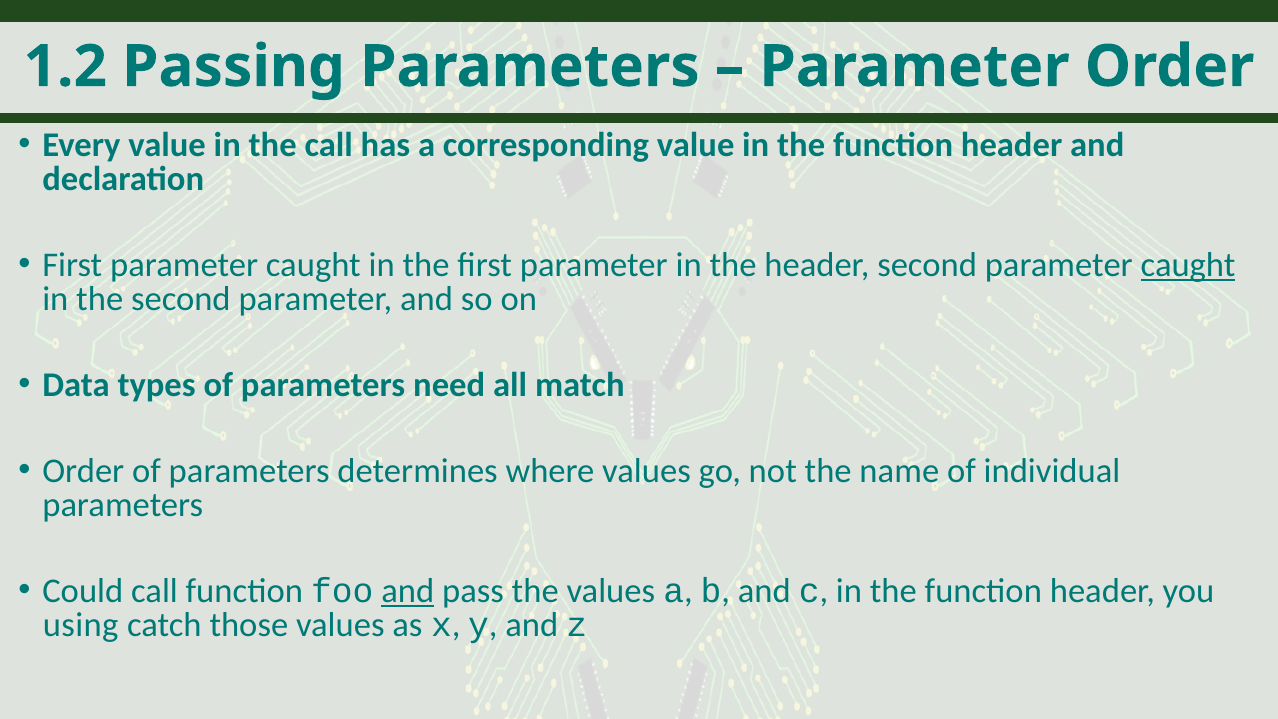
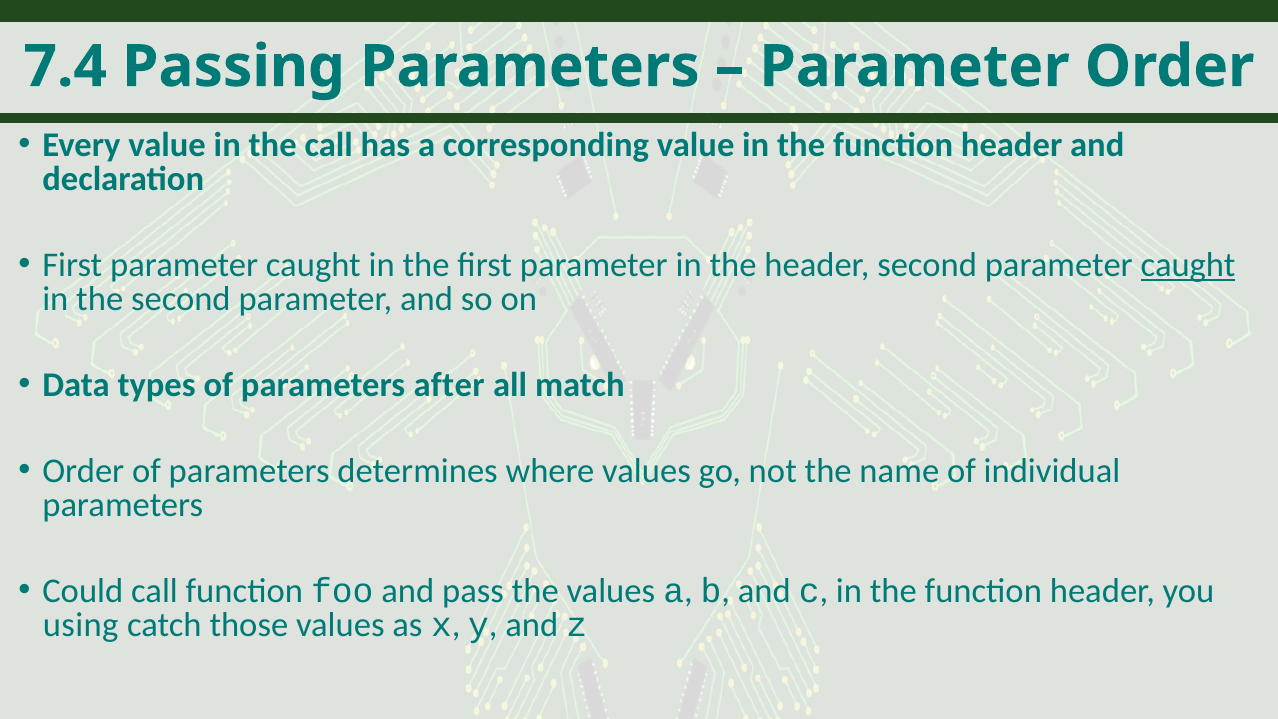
1.2: 1.2 -> 7.4
need: need -> after
and at (408, 591) underline: present -> none
